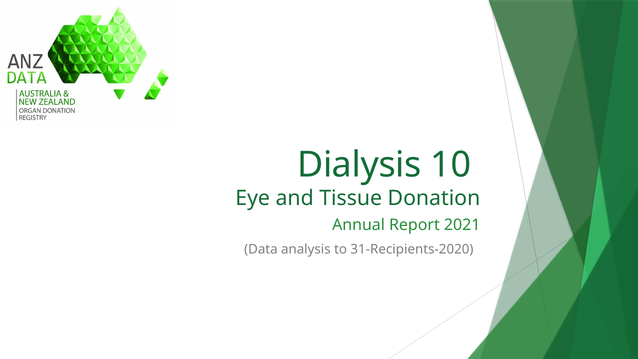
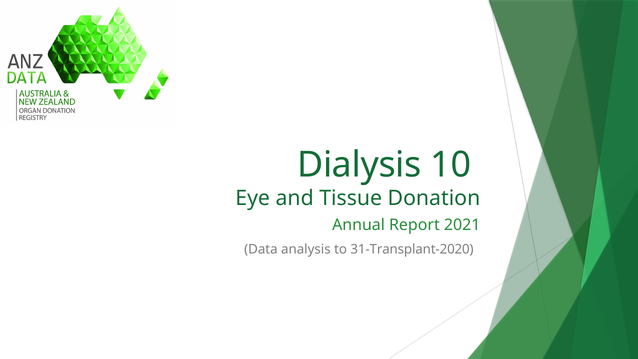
31-Recipients-2020: 31-Recipients-2020 -> 31-Transplant-2020
